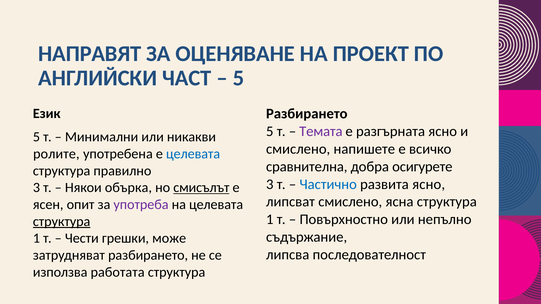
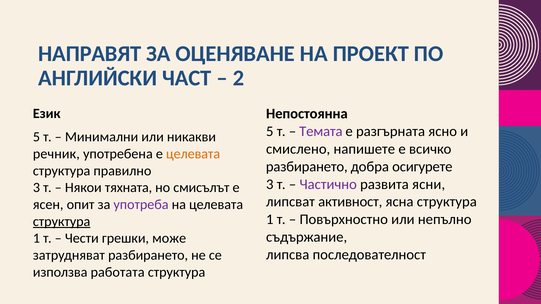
5 at (238, 78): 5 -> 2
Разбирането at (307, 114): Разбирането -> Непостоянна
ролите: ролите -> речник
целевата at (193, 154) colour: blue -> orange
сравнителна at (307, 167): сравнителна -> разбирането
Частично colour: blue -> purple
развита ясно: ясно -> ясни
обърка: обърка -> тяхната
смисълът underline: present -> none
липсват смислено: смислено -> активност
